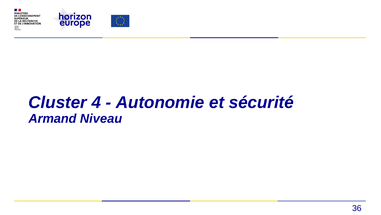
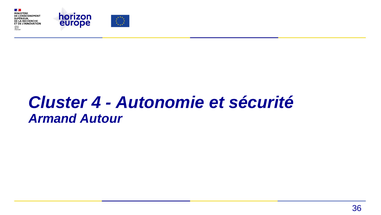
Niveau: Niveau -> Autour
